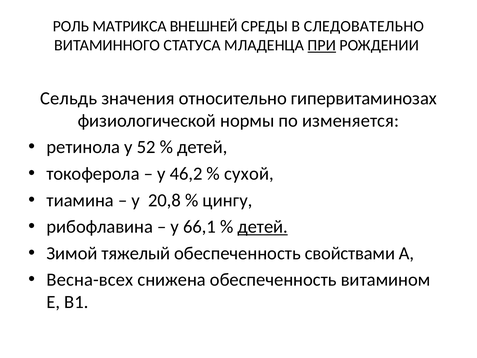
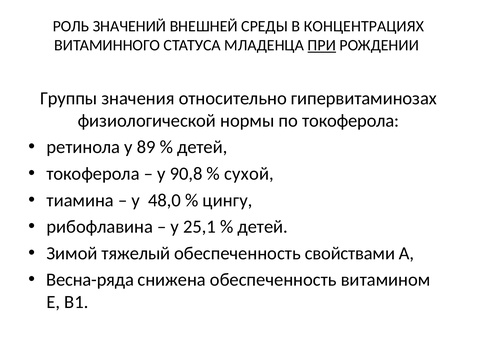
МАТРИКСА: МАТРИКСА -> ЗНАЧЕНИЙ
СЛЕДОВАТЕЛЬНО: СЛЕДОВАТЕЛЬНО -> КОНЦЕНТРАЦИЯХ
Сельдь: Сельдь -> Группы
по изменяется: изменяется -> токоферола
52: 52 -> 89
46,2: 46,2 -> 90,8
20,8: 20,8 -> 48,0
66,1: 66,1 -> 25,1
детей at (263, 227) underline: present -> none
Весна-всех: Весна-всех -> Весна-ряда
